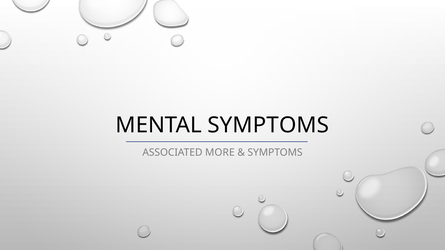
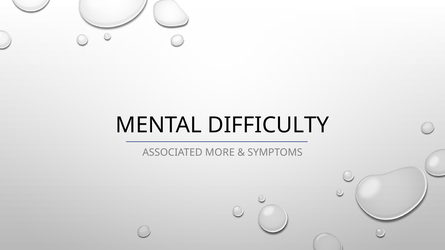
MENTAL SYMPTOMS: SYMPTOMS -> DIFFICULTY
